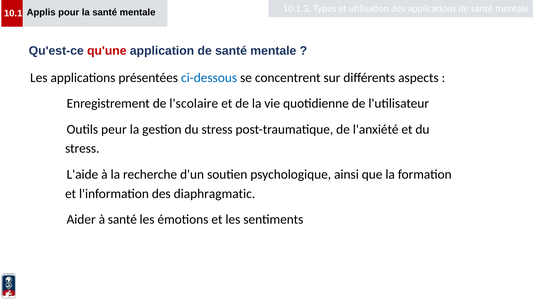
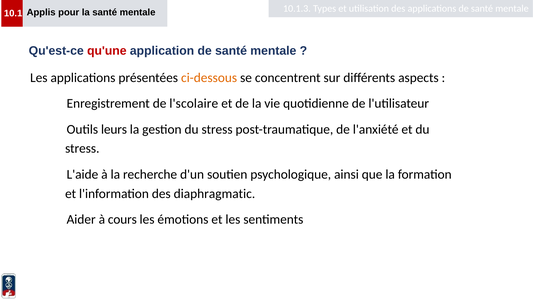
ci-dessous colour: blue -> orange
peur: peur -> leurs
à santé: santé -> cours
